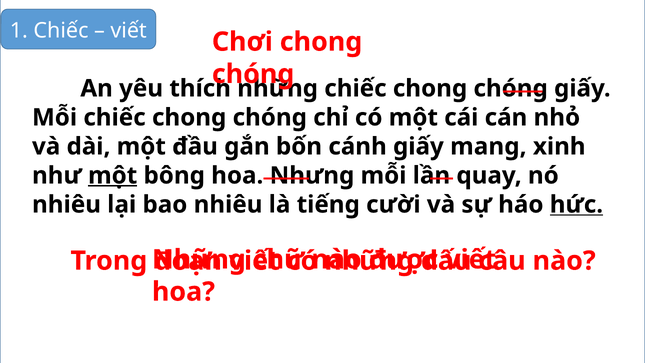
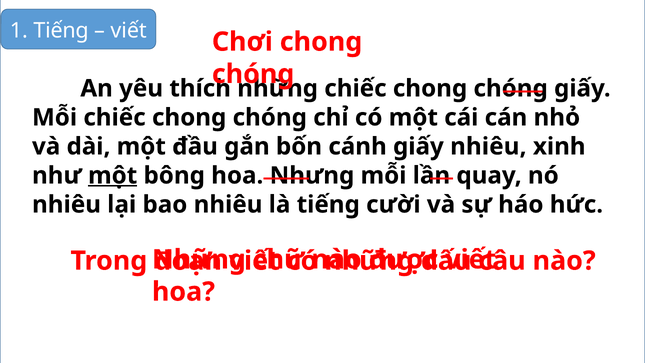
1 Chiếc: Chiếc -> Tiếng
giấy mang: mang -> nhiêu
hức underline: present -> none
